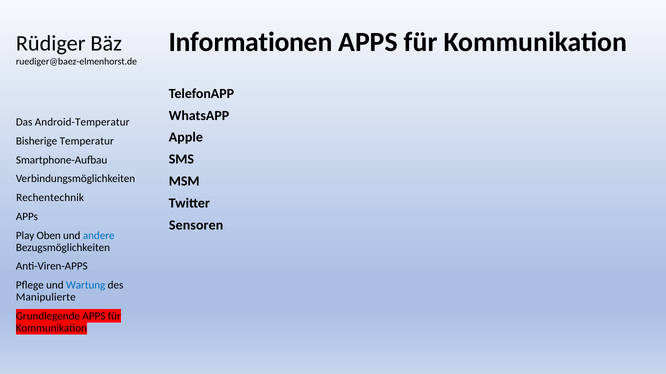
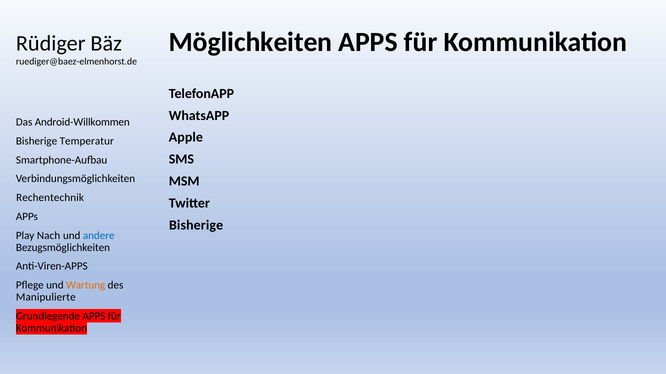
Informationen: Informationen -> Möglichkeiten
Android-Temperatur: Android-Temperatur -> Android-Willkommen
Sensoren at (196, 225): Sensoren -> Bisherige
Oben: Oben -> Nach
Wartung colour: blue -> orange
